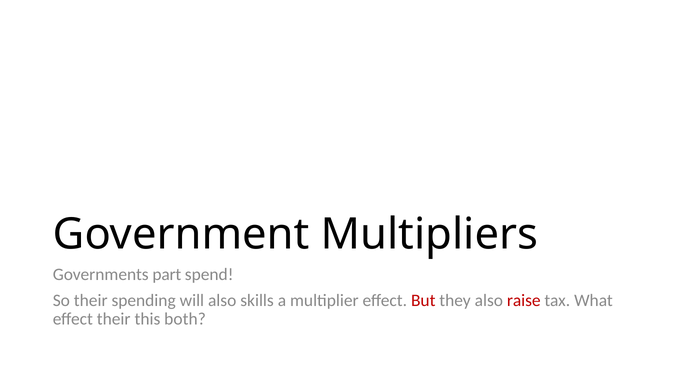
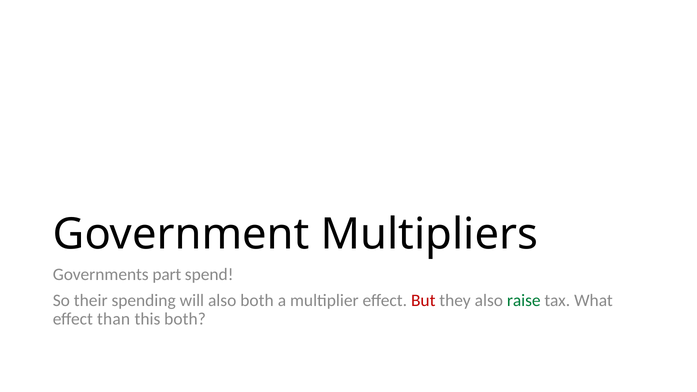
also skills: skills -> both
raise colour: red -> green
effect their: their -> than
